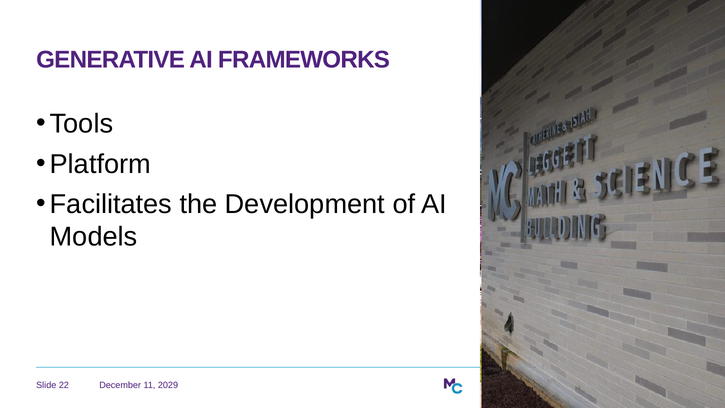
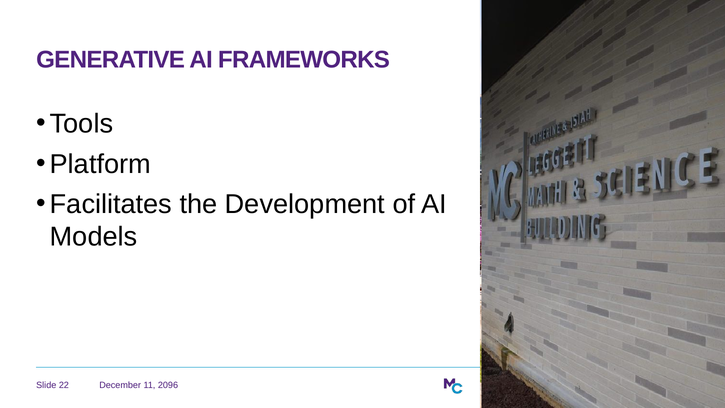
2029: 2029 -> 2096
